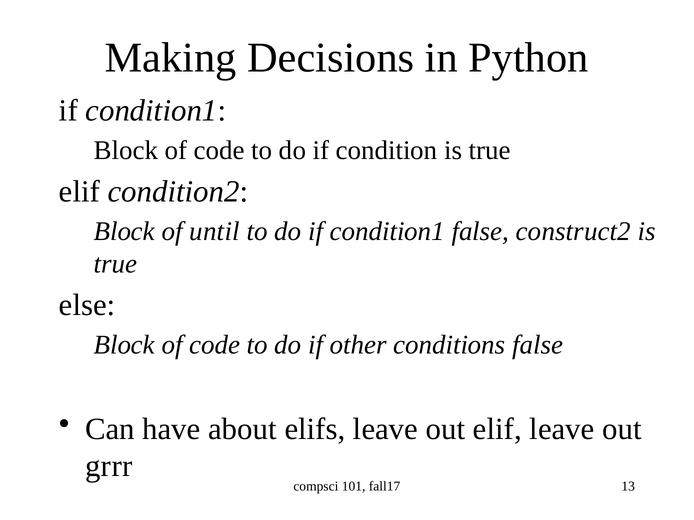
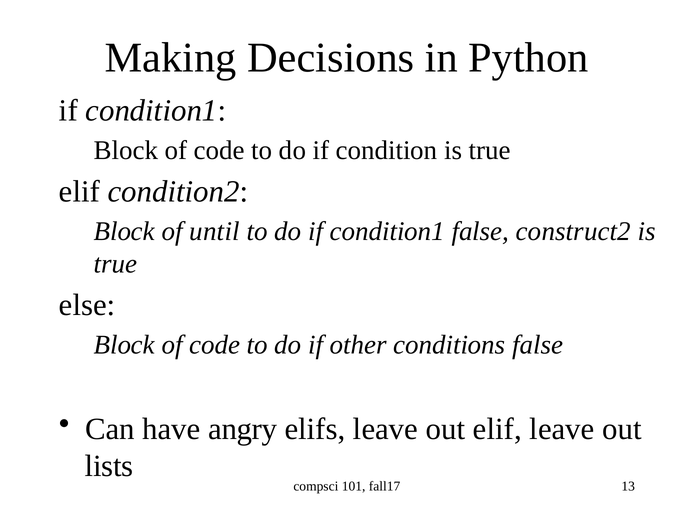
about: about -> angry
grrr: grrr -> lists
